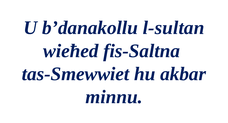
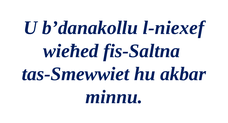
l-sultan: l-sultan -> l-niexef
